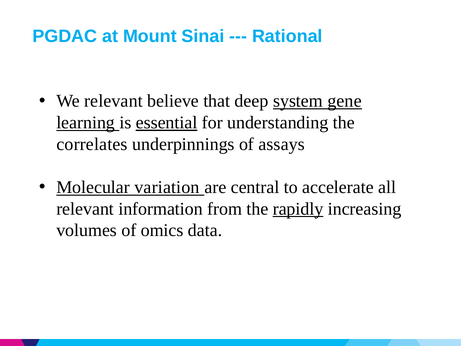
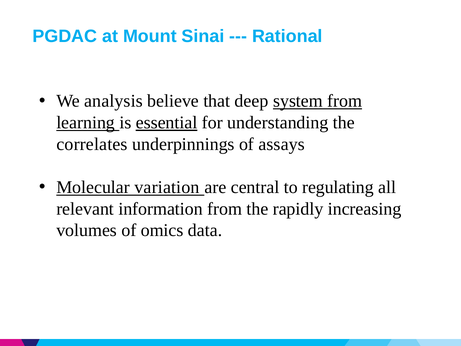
We relevant: relevant -> analysis
system gene: gene -> from
accelerate: accelerate -> regulating
rapidly underline: present -> none
